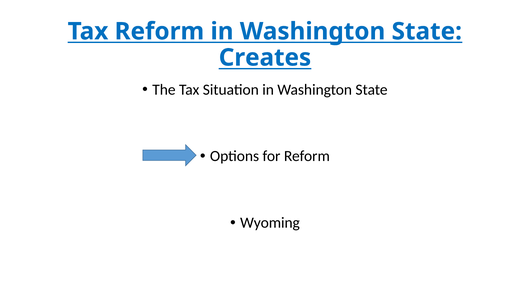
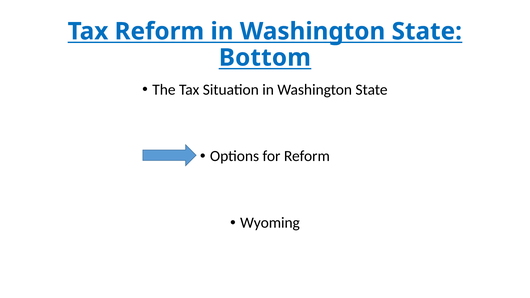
Creates: Creates -> Bottom
